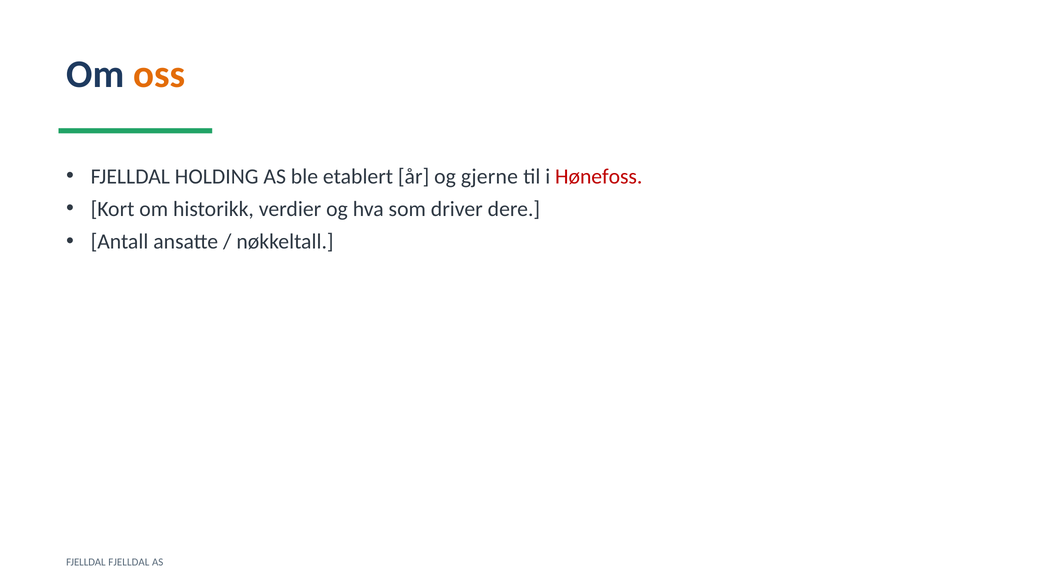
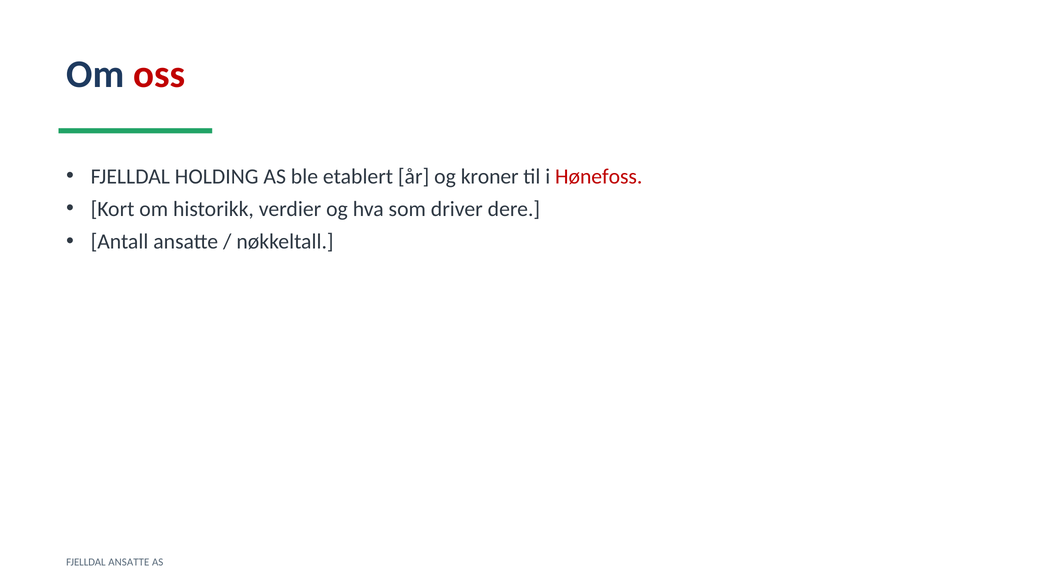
oss colour: orange -> red
gjerne: gjerne -> kroner
FJELLDAL FJELLDAL: FJELLDAL -> ANSATTE
